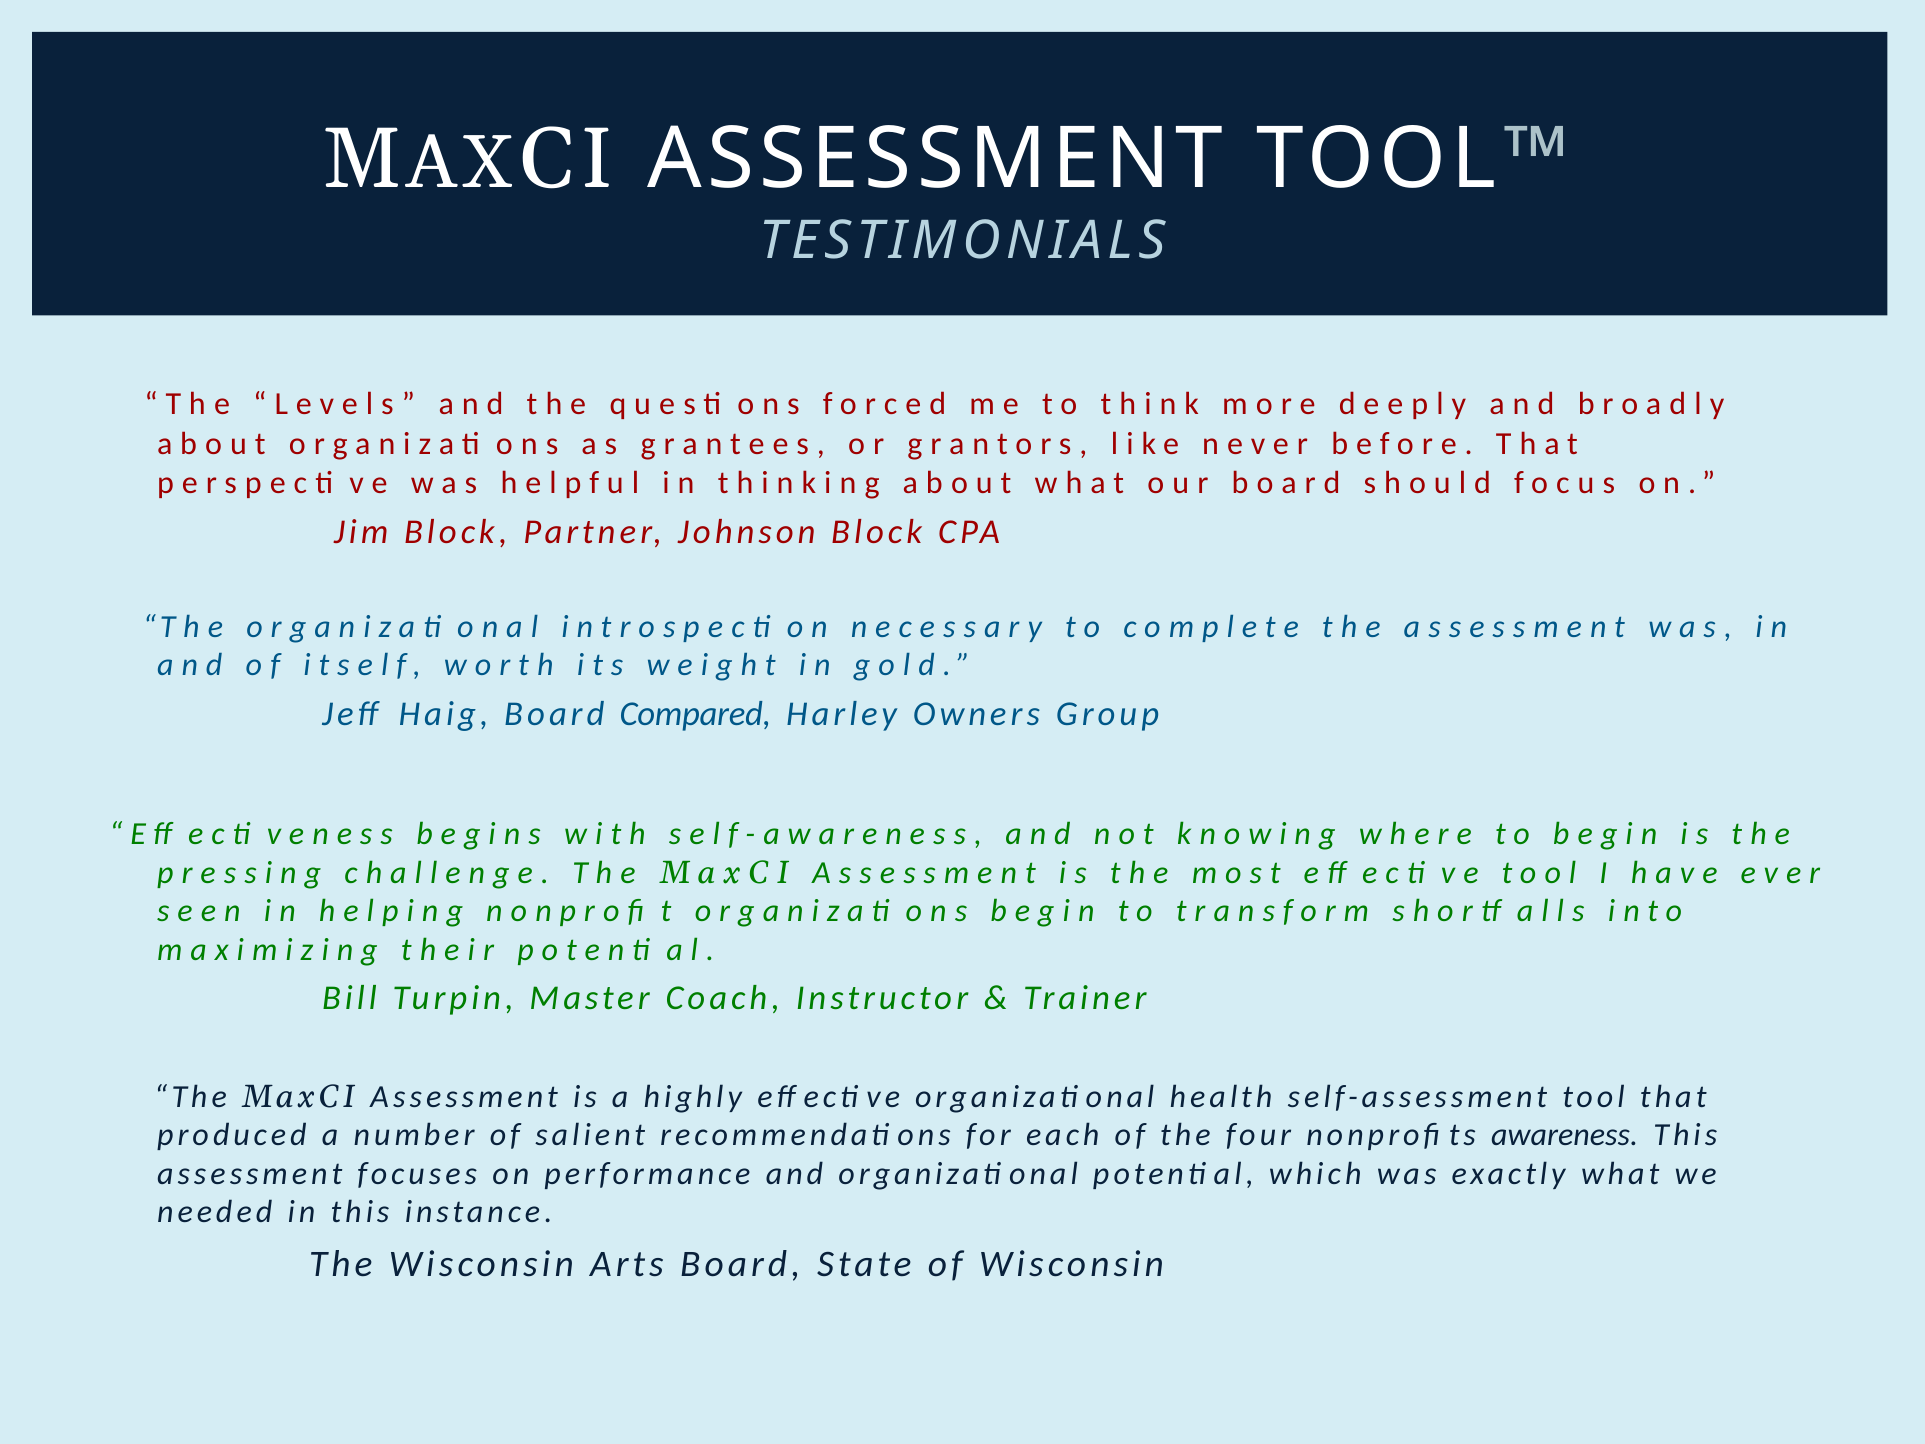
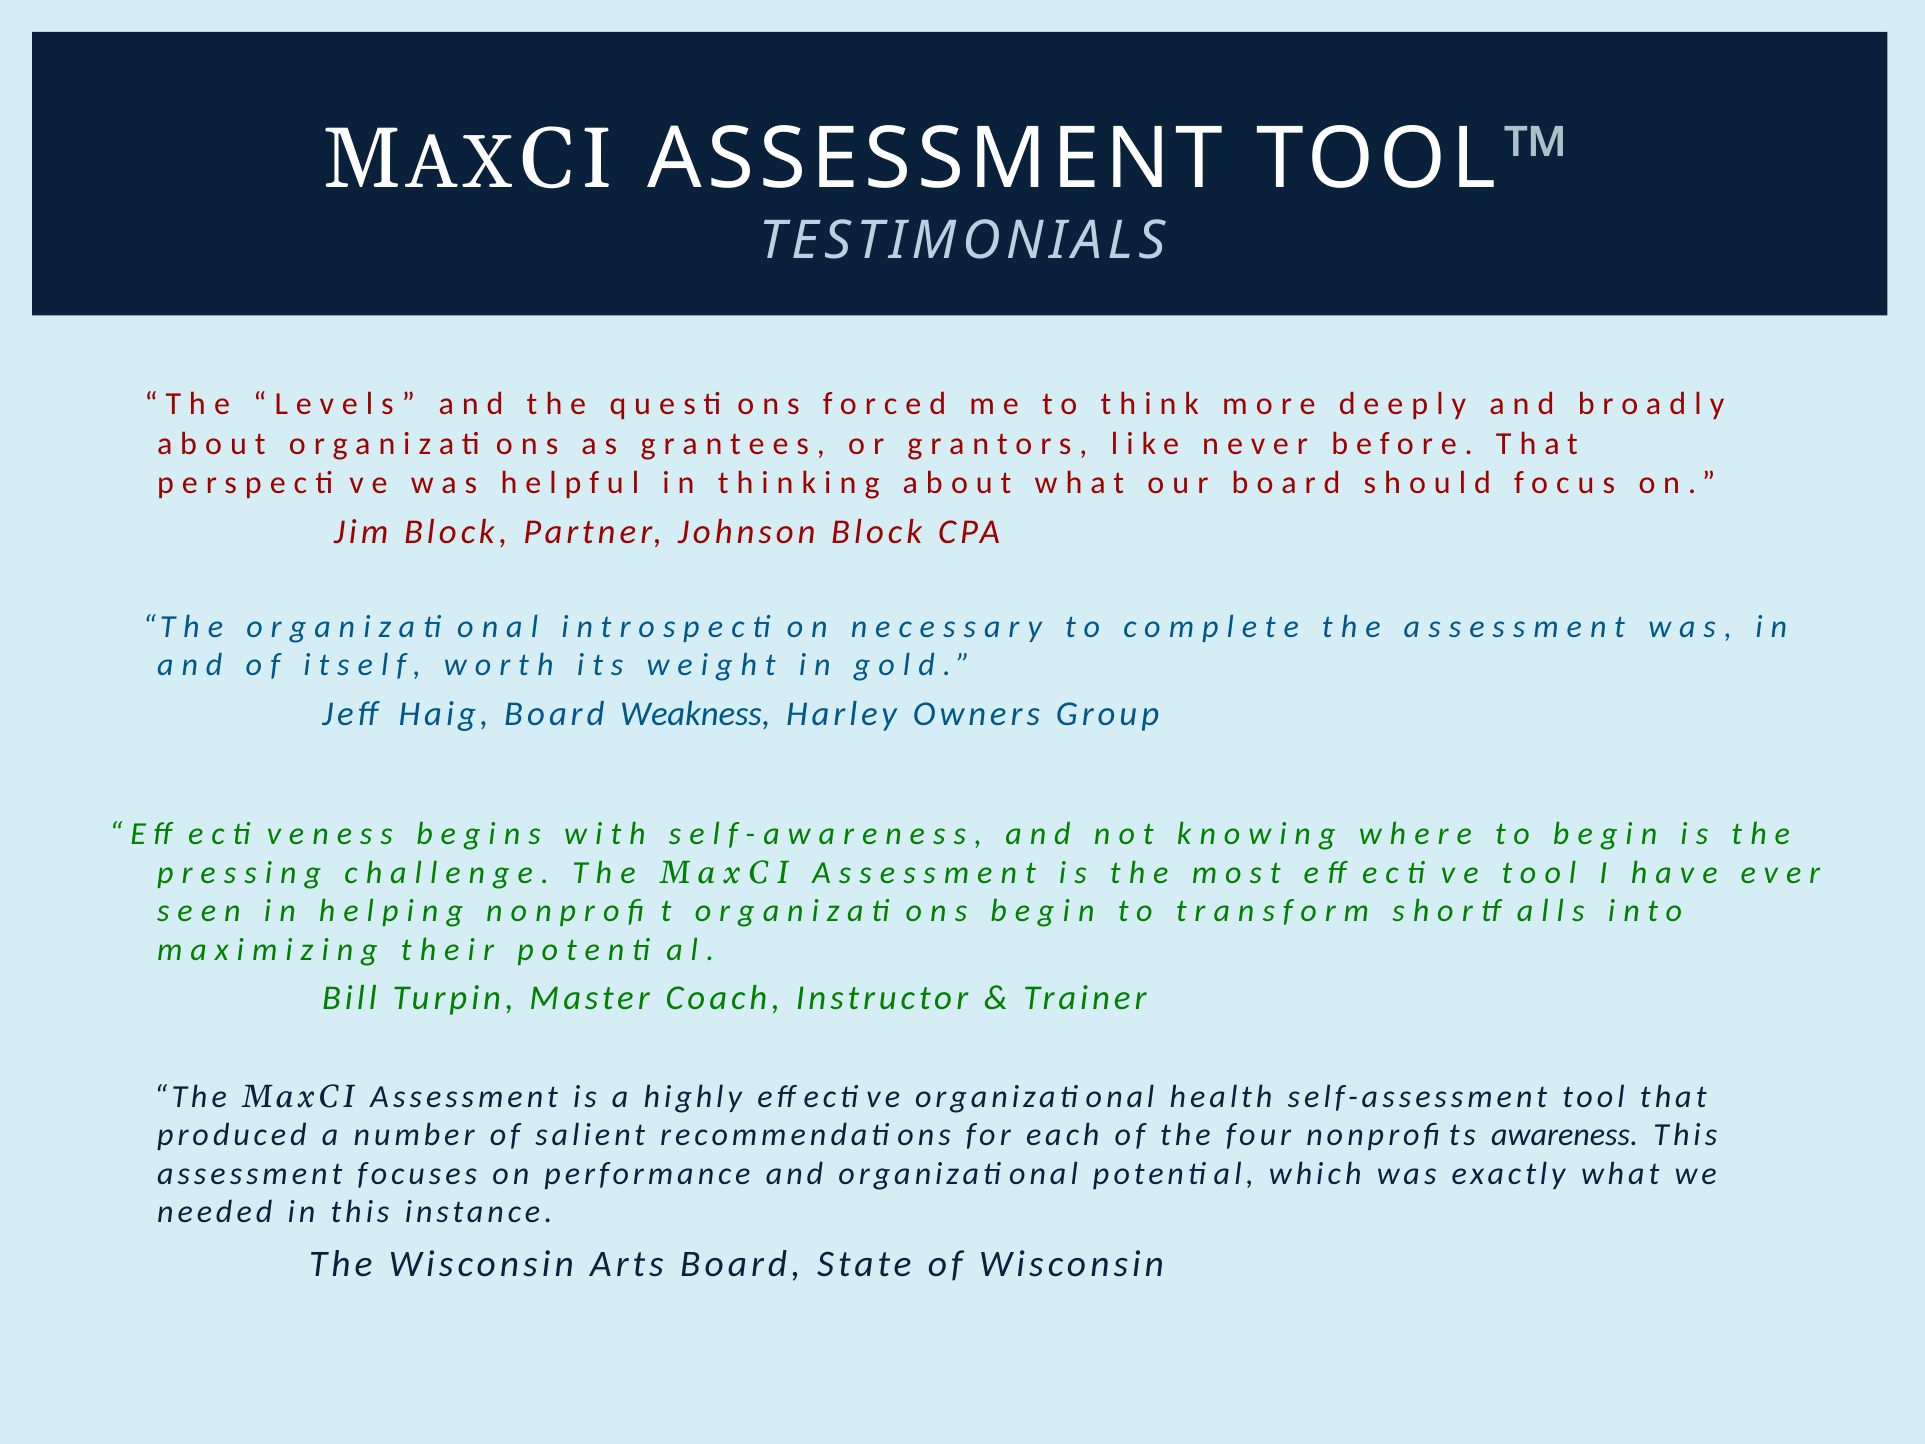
Compared: Compared -> Weakness
